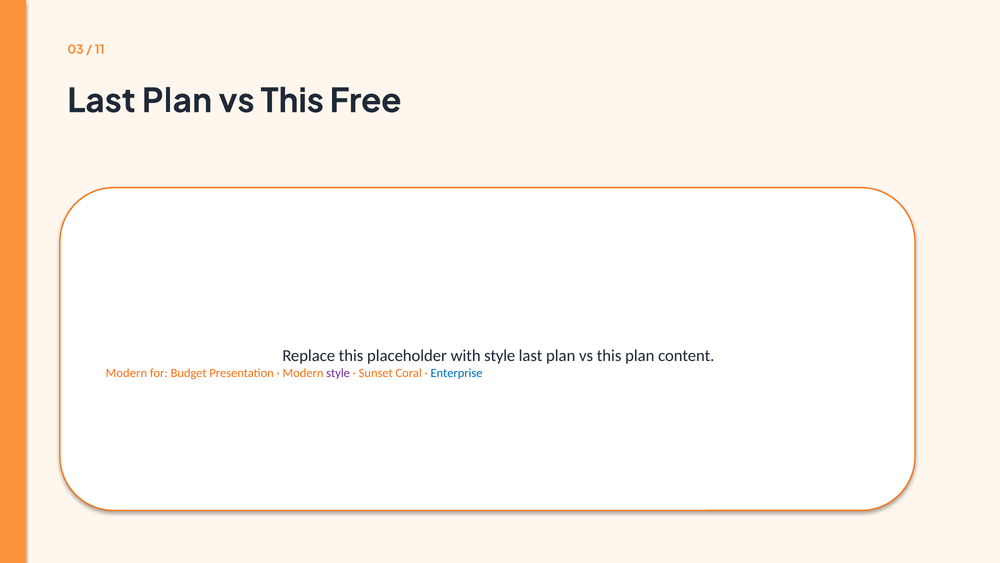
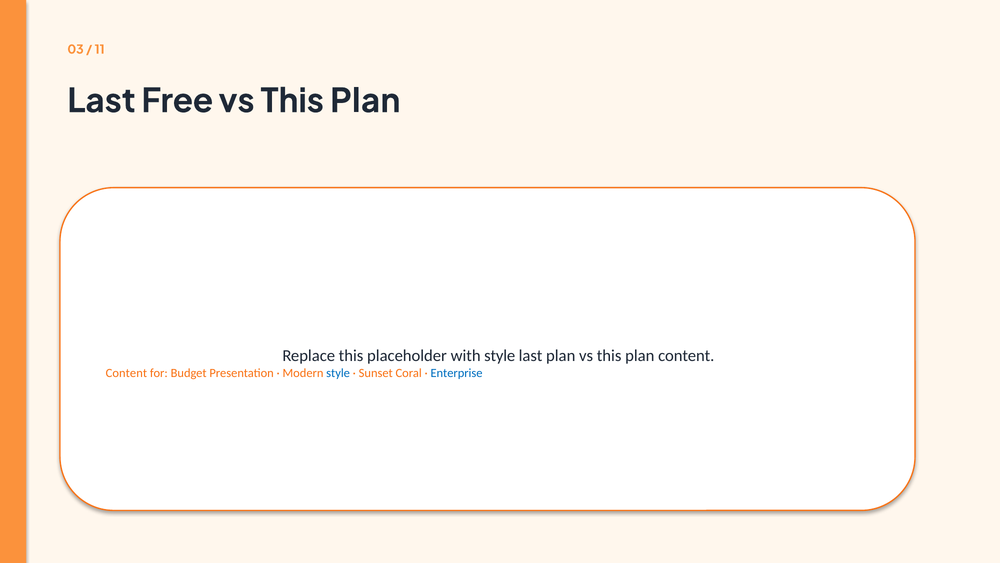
Plan at (177, 101): Plan -> Free
Free at (366, 101): Free -> Plan
Modern at (126, 373): Modern -> Content
style at (338, 373) colour: purple -> blue
